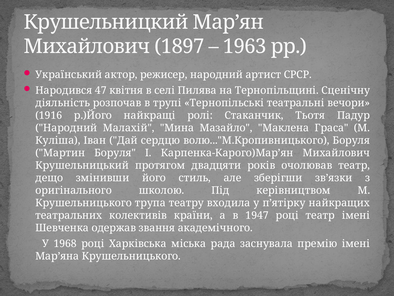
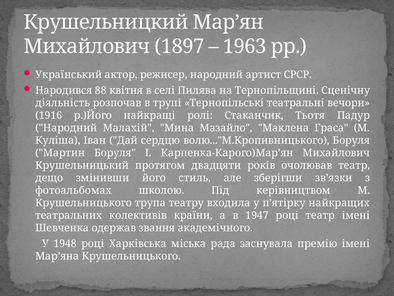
47: 47 -> 88
оригінального: оригінального -> фотоальбомах
1968: 1968 -> 1948
